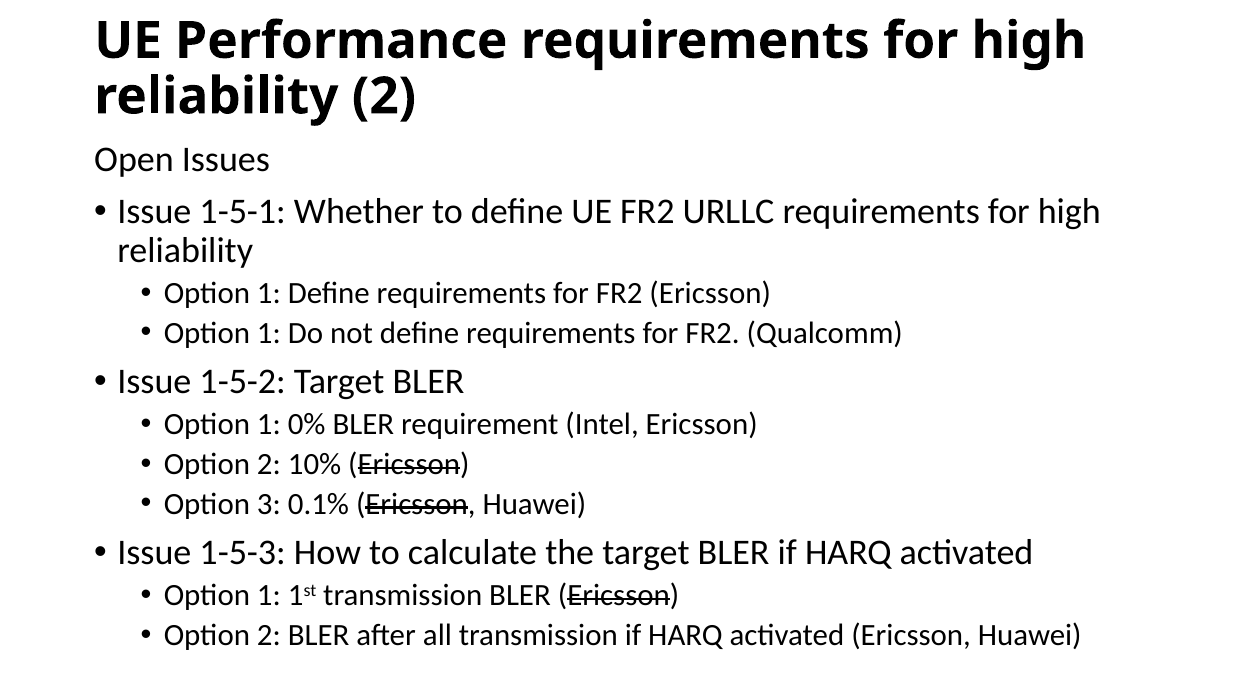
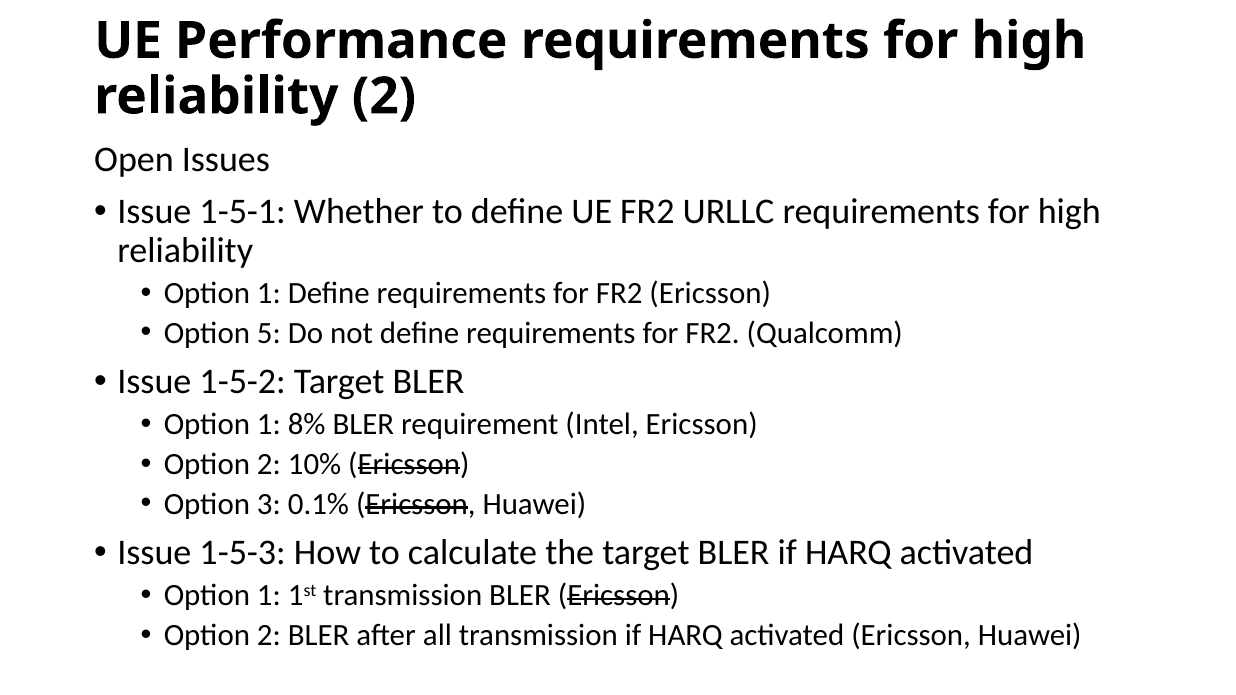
1 at (269, 333): 1 -> 5
0%: 0% -> 8%
